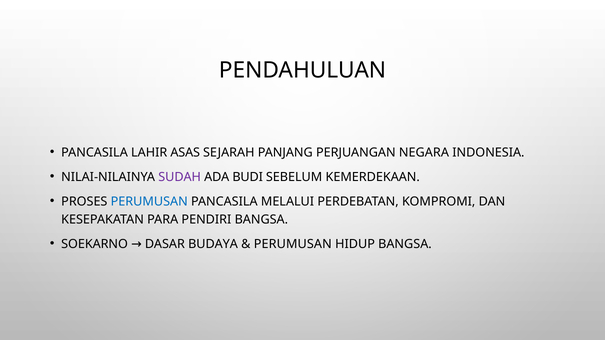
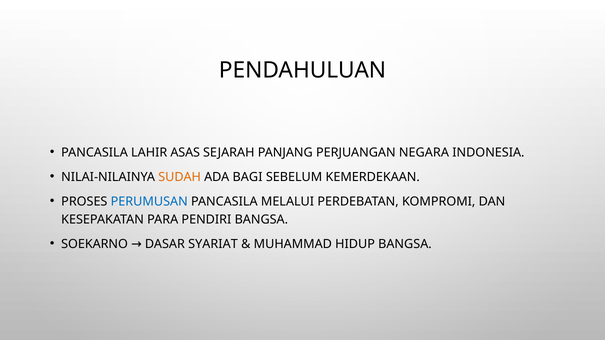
SUDAH colour: purple -> orange
BUDI: BUDI -> BAGI
BUDAYA: BUDAYA -> SYARIAT
PERUMUSAN at (293, 244): PERUMUSAN -> MUHAMMAD
